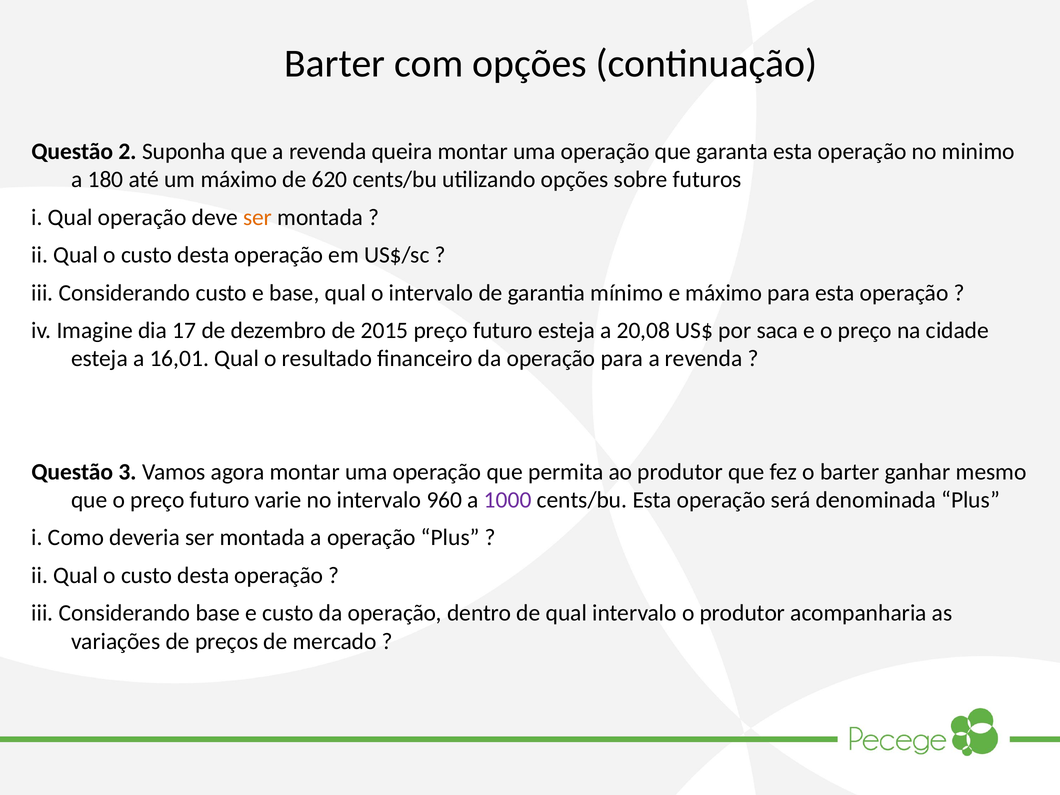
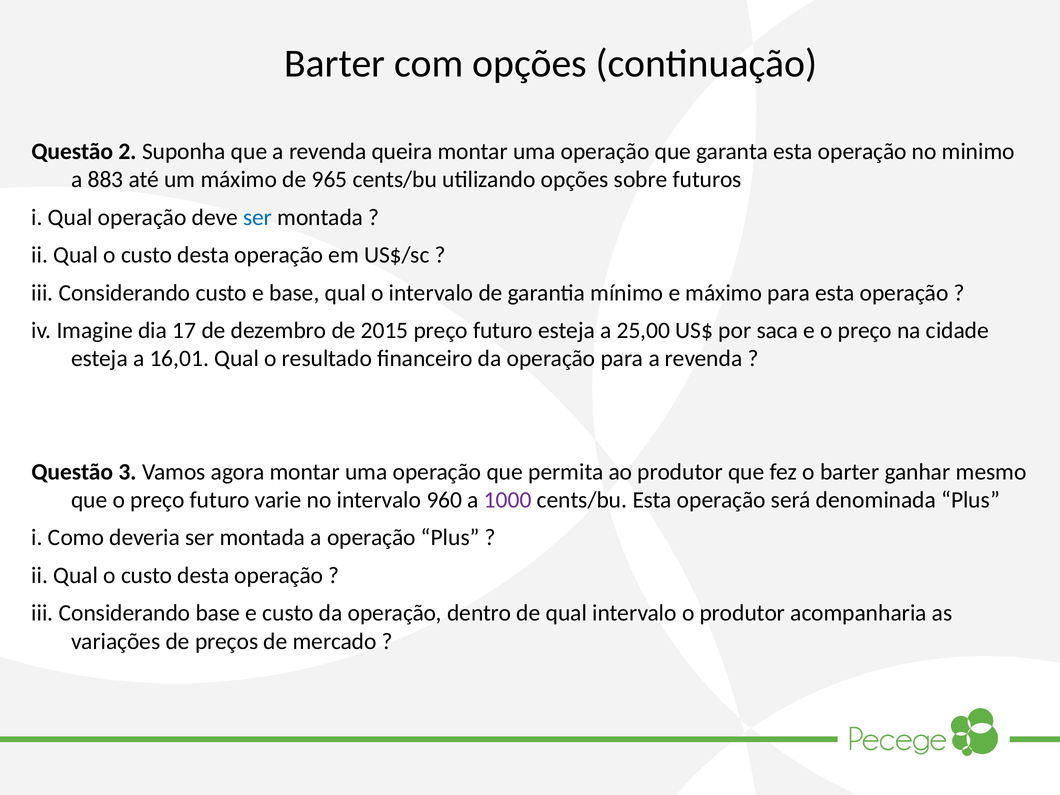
180: 180 -> 883
620: 620 -> 965
ser at (258, 217) colour: orange -> blue
20,08: 20,08 -> 25,00
